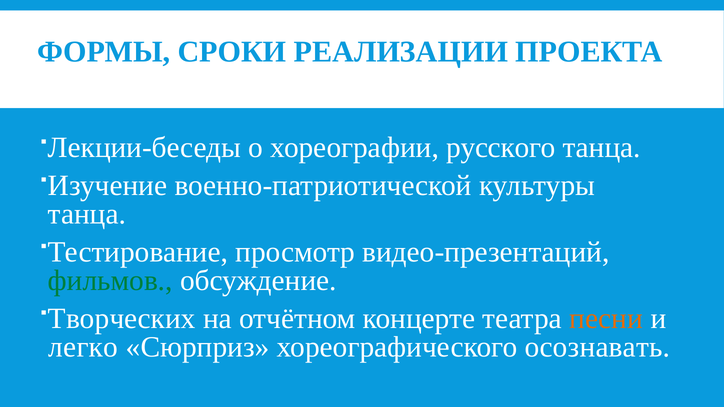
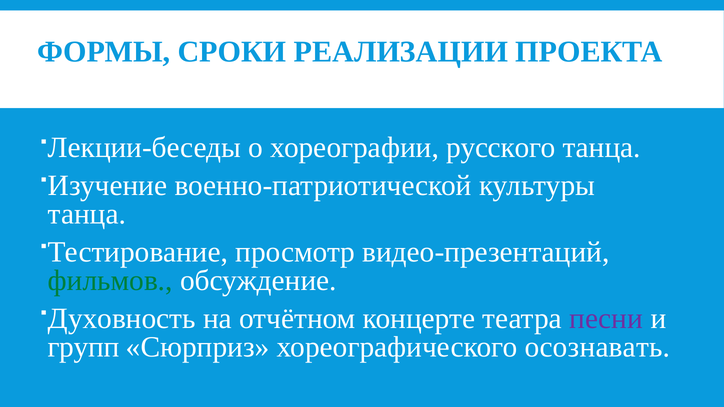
Творческих: Творческих -> Духовность
песни colour: orange -> purple
легко: легко -> групп
